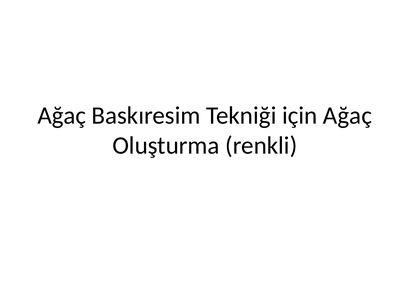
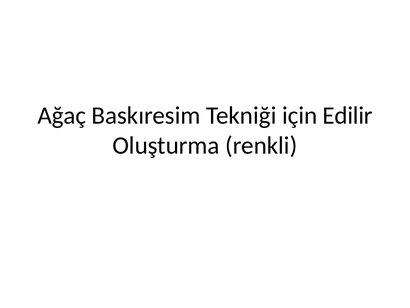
için Ağaç: Ağaç -> Edilir
